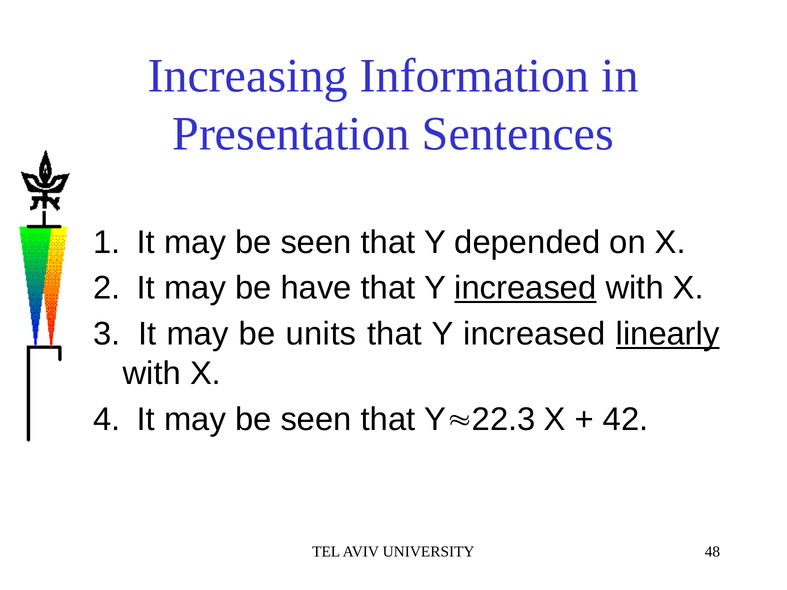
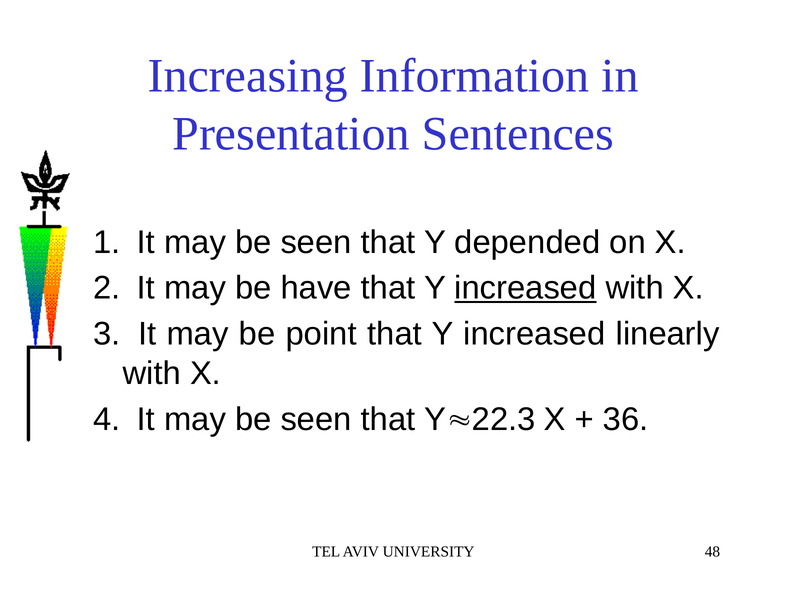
units: units -> point
linearly underline: present -> none
42: 42 -> 36
